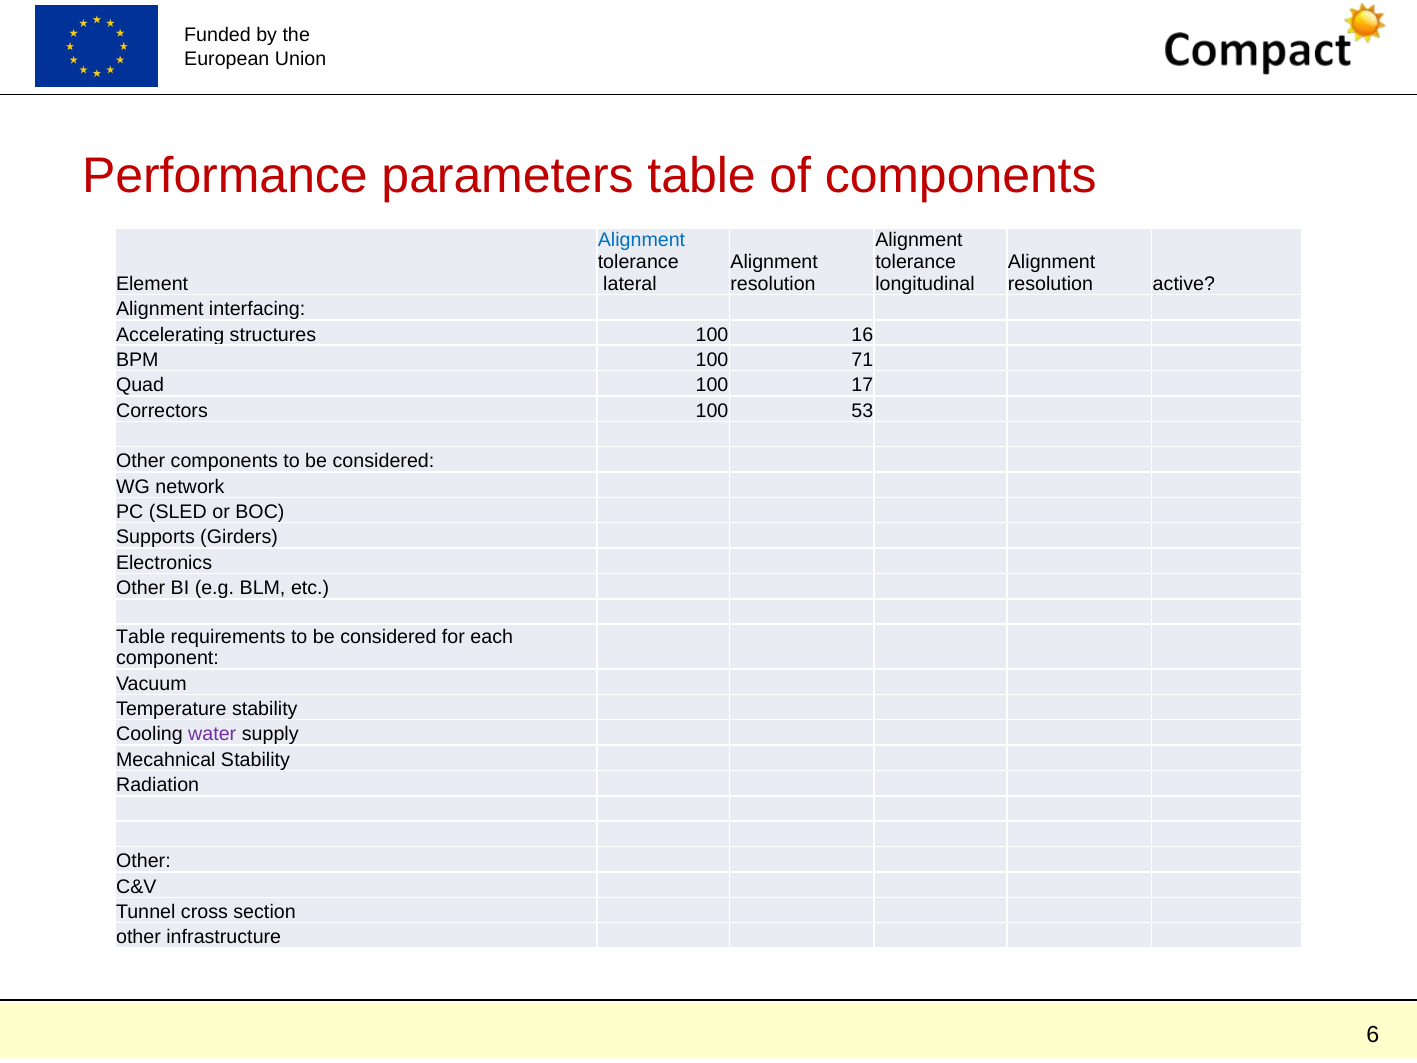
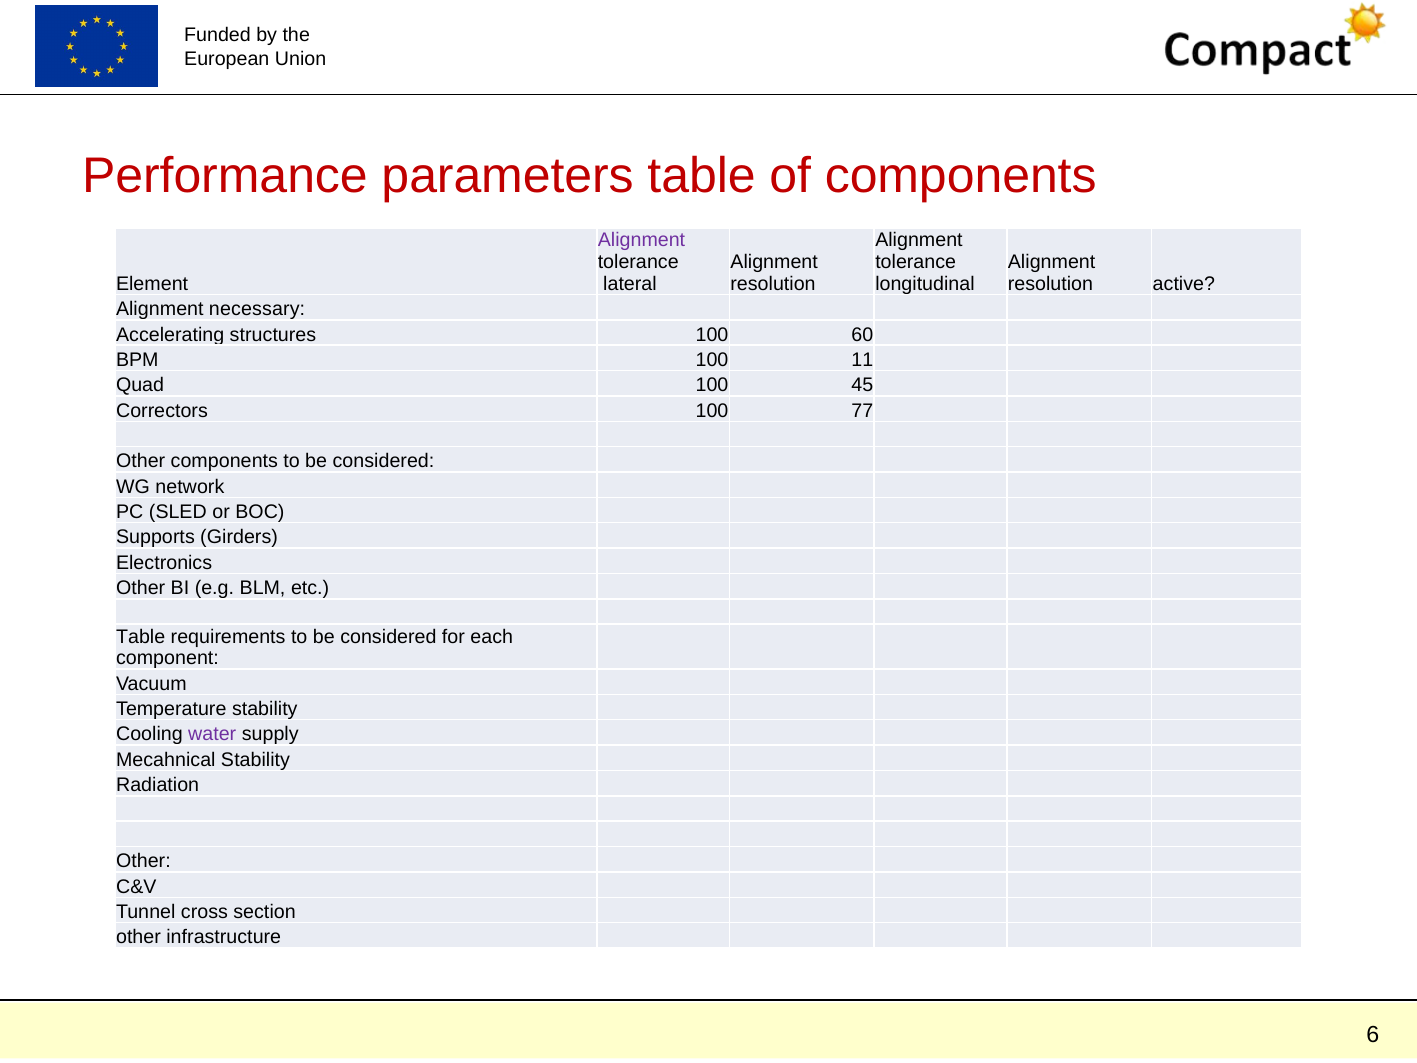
Alignment at (642, 240) colour: blue -> purple
interfacing: interfacing -> necessary
16: 16 -> 60
71: 71 -> 11
17: 17 -> 45
53: 53 -> 77
